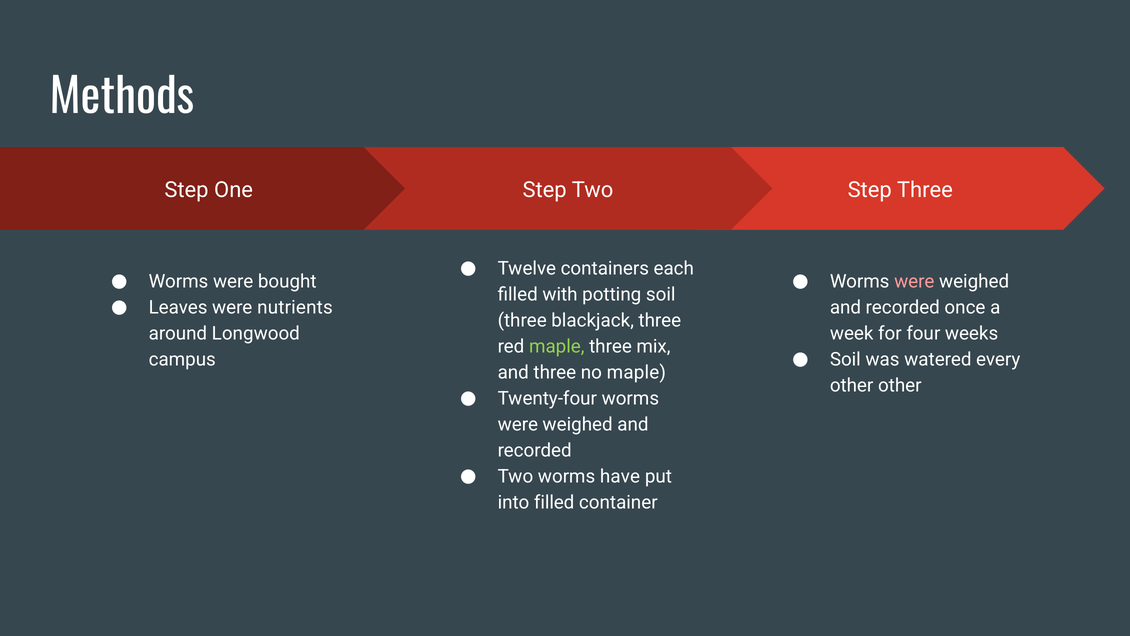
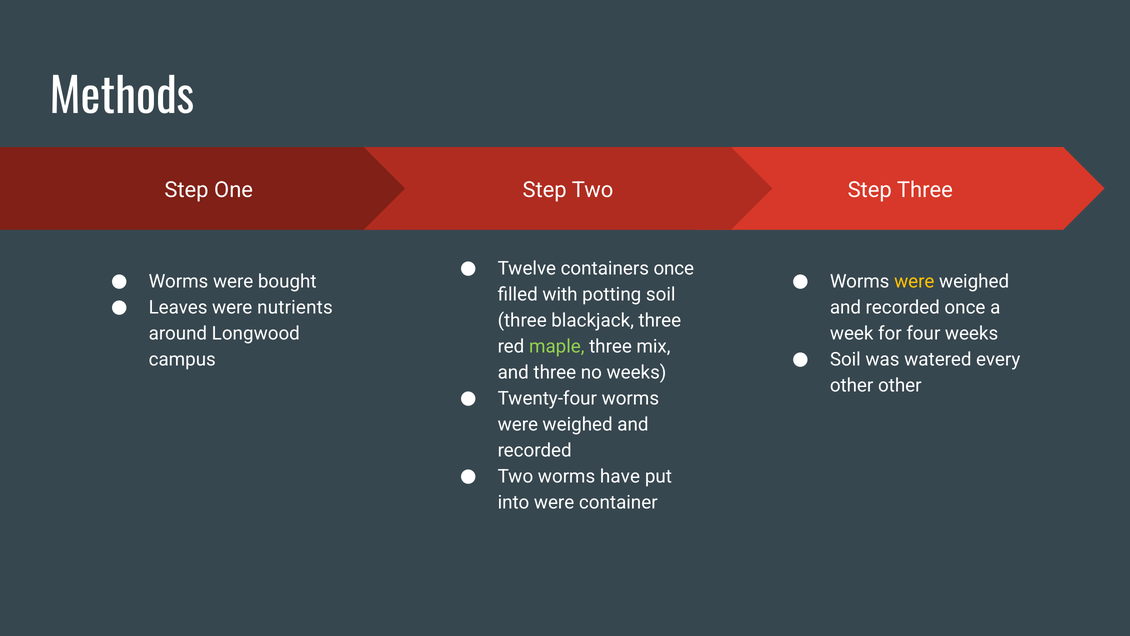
containers each: each -> once
were at (914, 281) colour: pink -> yellow
no maple: maple -> weeks
into filled: filled -> were
